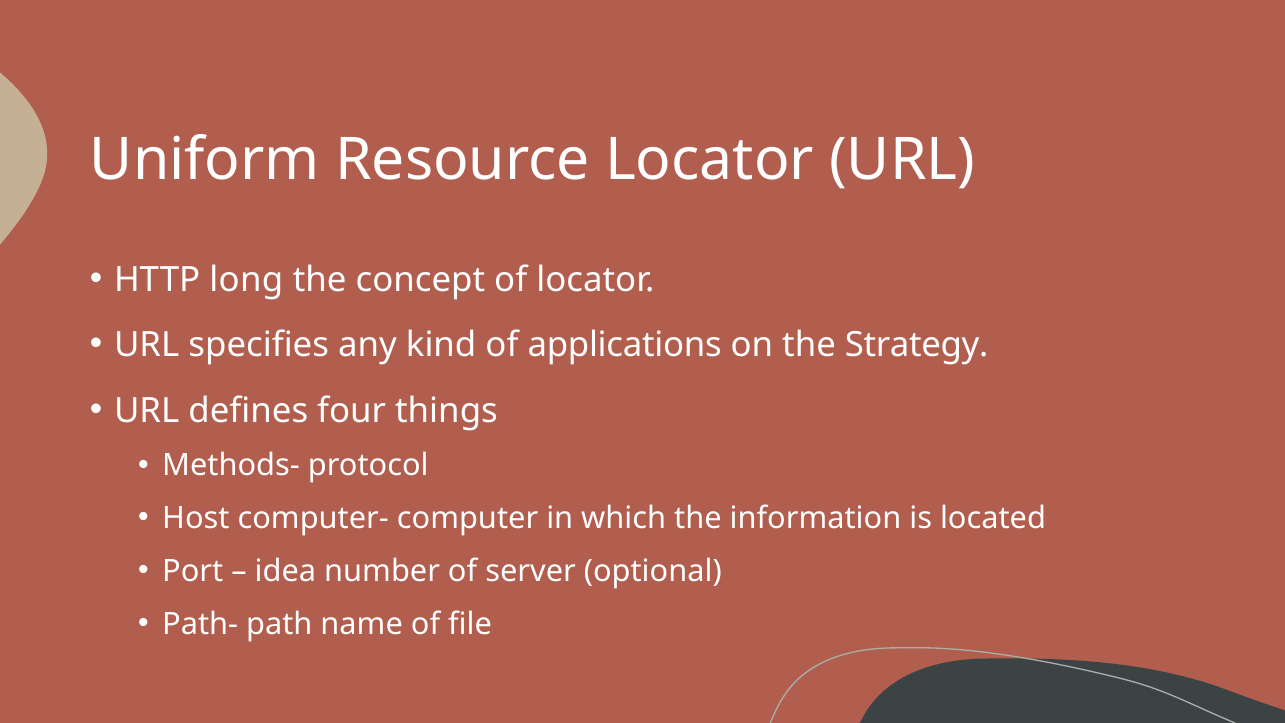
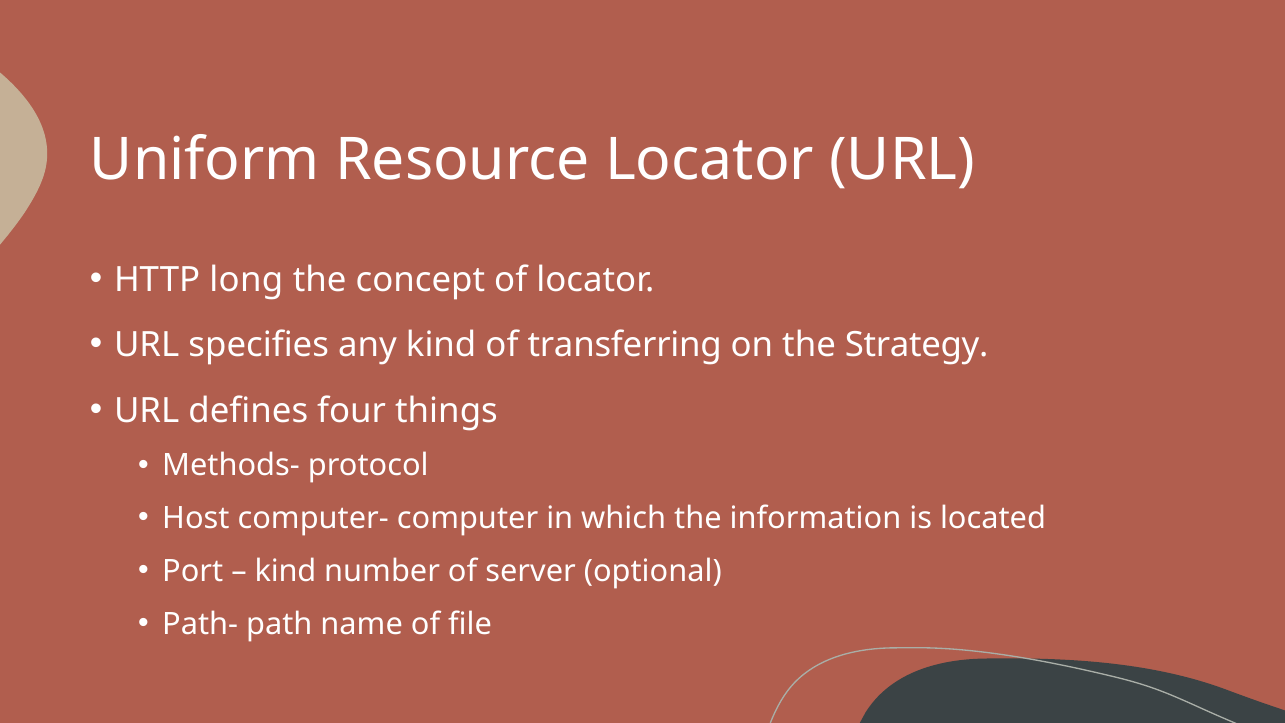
applications: applications -> transferring
idea at (285, 571): idea -> kind
